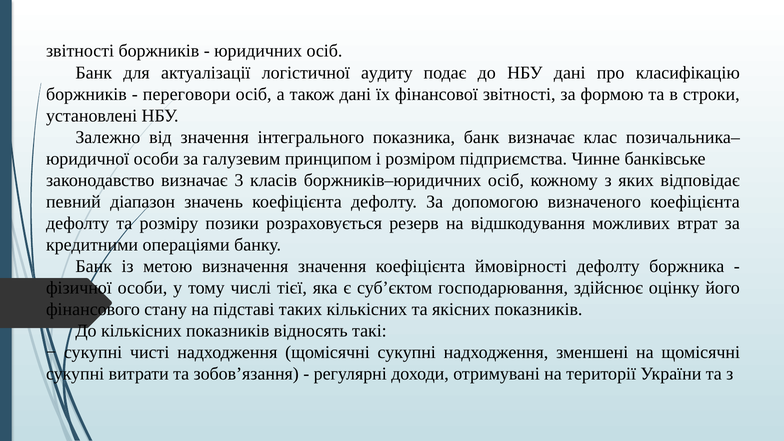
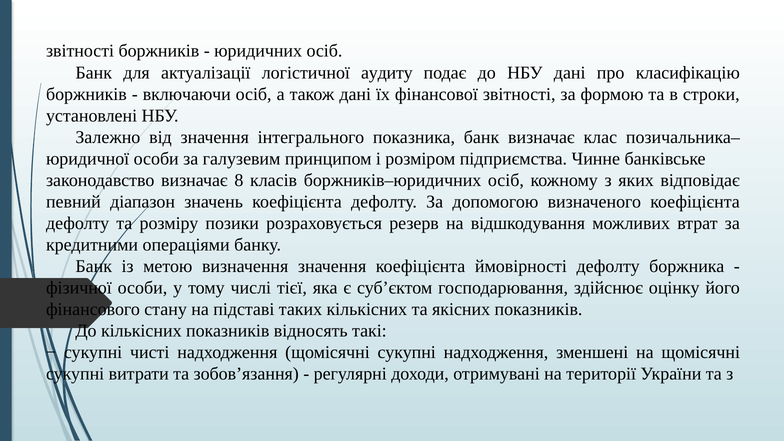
переговори: переговори -> включаючи
3: 3 -> 8
